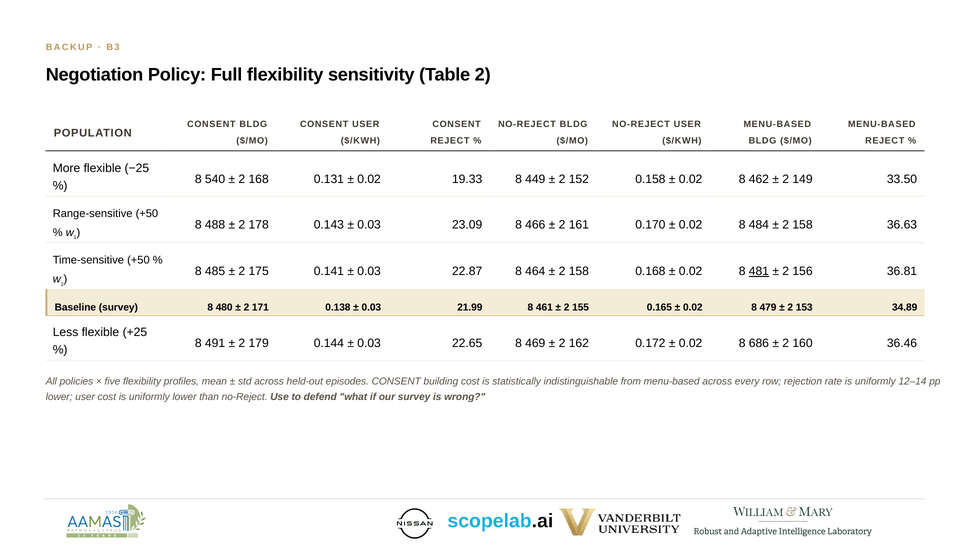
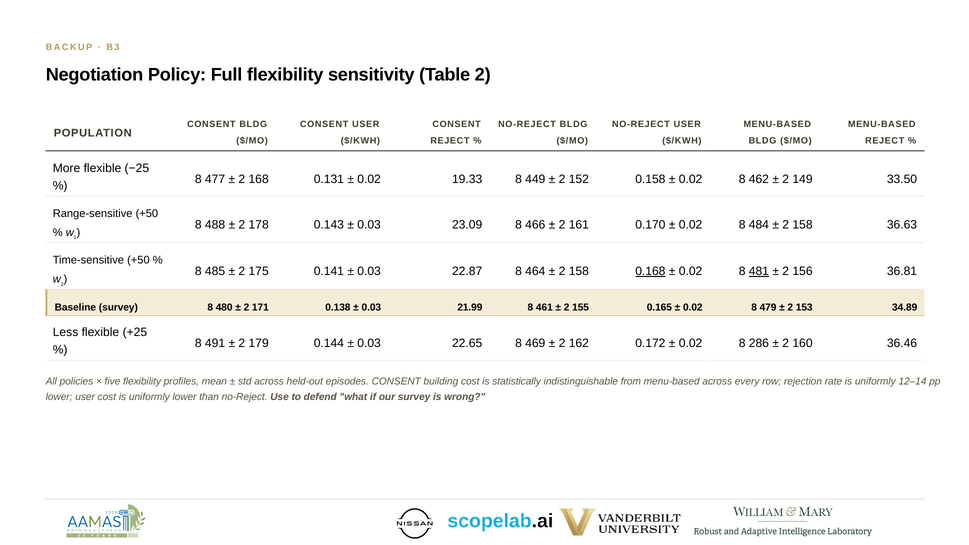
540: 540 -> 477
0.168 underline: none -> present
686: 686 -> 286
